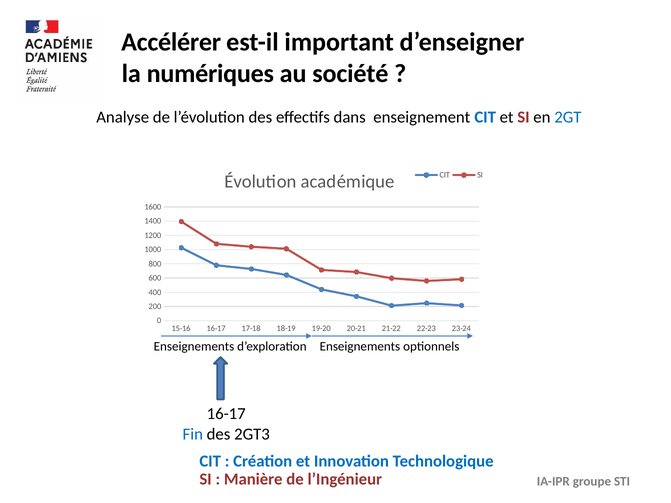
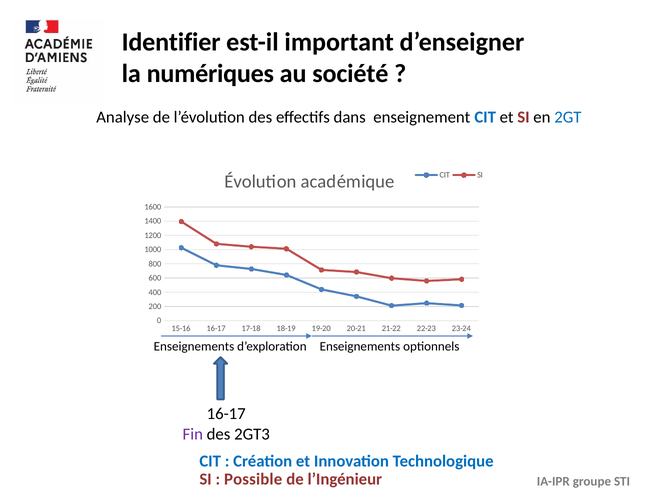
Accélérer: Accélérer -> Identifier
Fin colour: blue -> purple
Manière: Manière -> Possible
